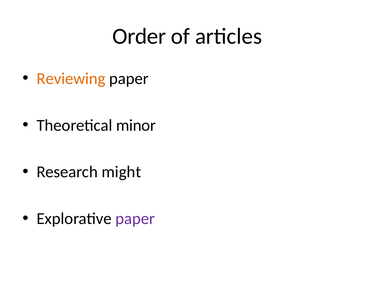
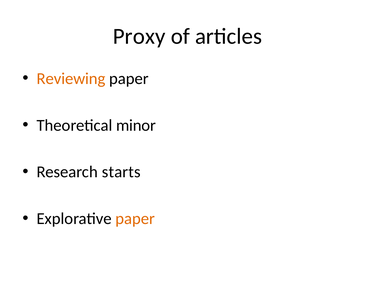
Order: Order -> Proxy
might: might -> starts
paper at (135, 219) colour: purple -> orange
